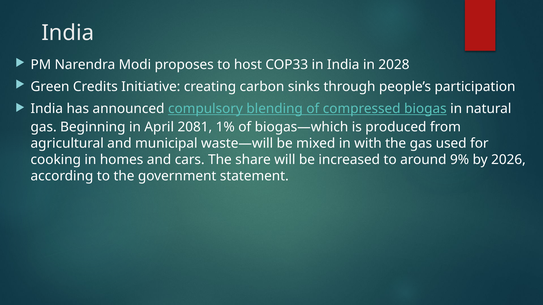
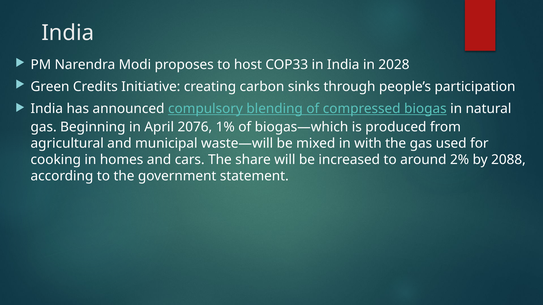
2081: 2081 -> 2076
9%: 9% -> 2%
2026: 2026 -> 2088
